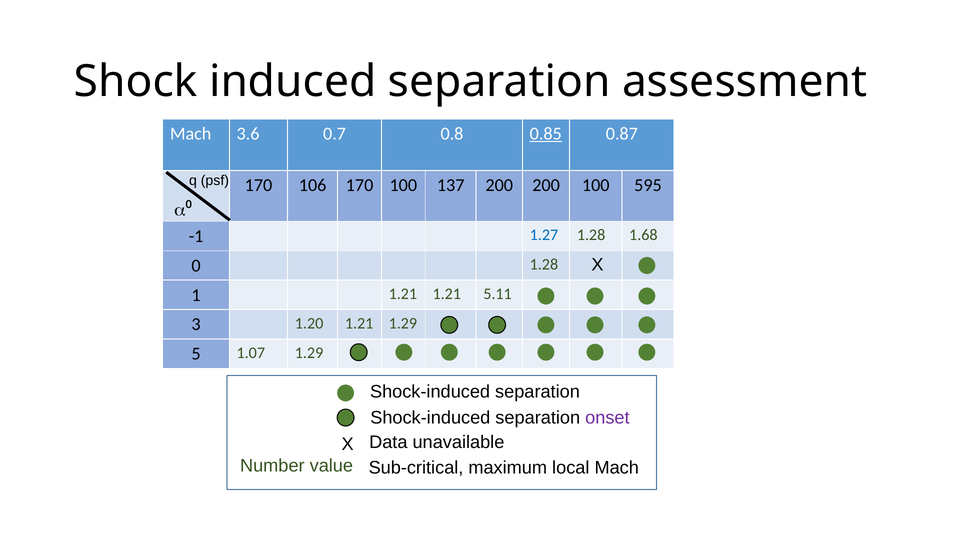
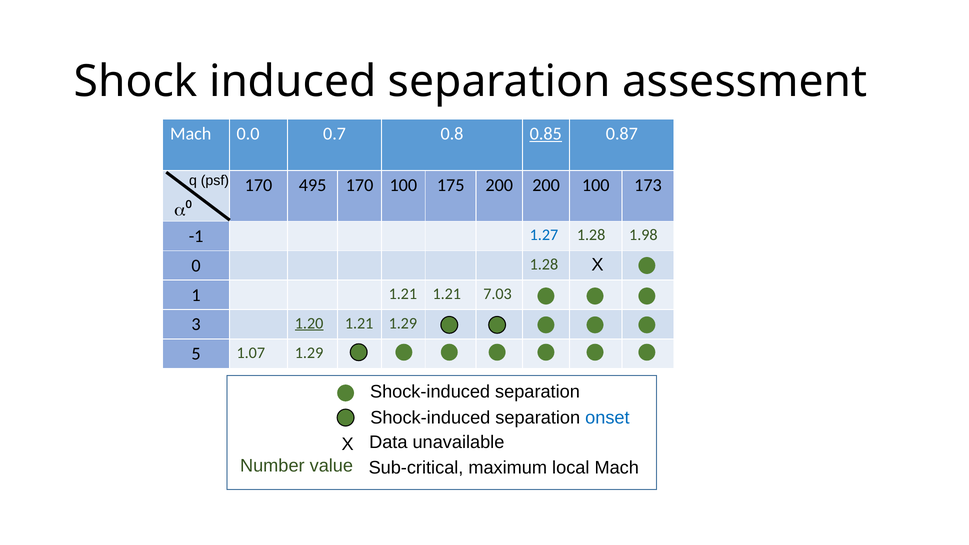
3.6: 3.6 -> 0.0
106: 106 -> 495
137: 137 -> 175
595: 595 -> 173
1.68: 1.68 -> 1.98
5.11: 5.11 -> 7.03
1.20 underline: none -> present
onset colour: purple -> blue
